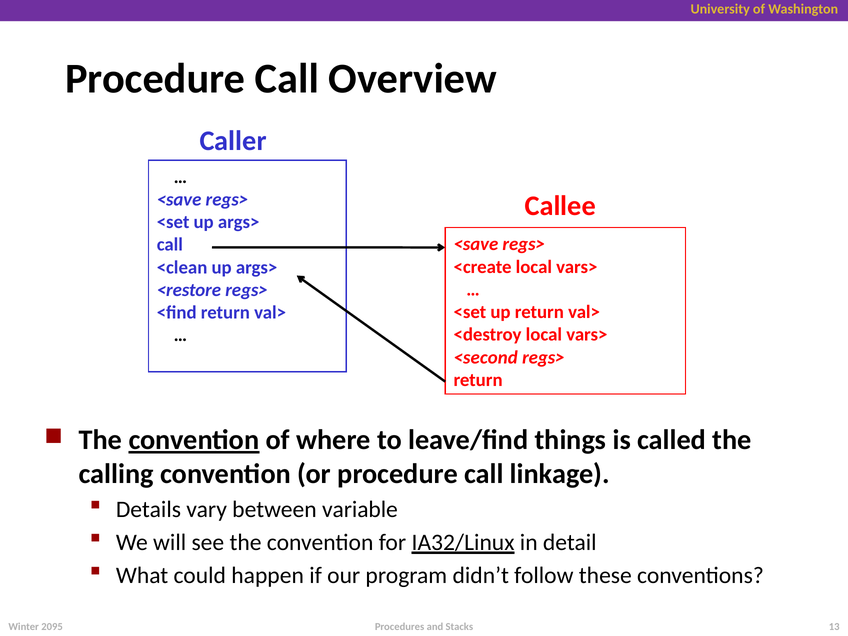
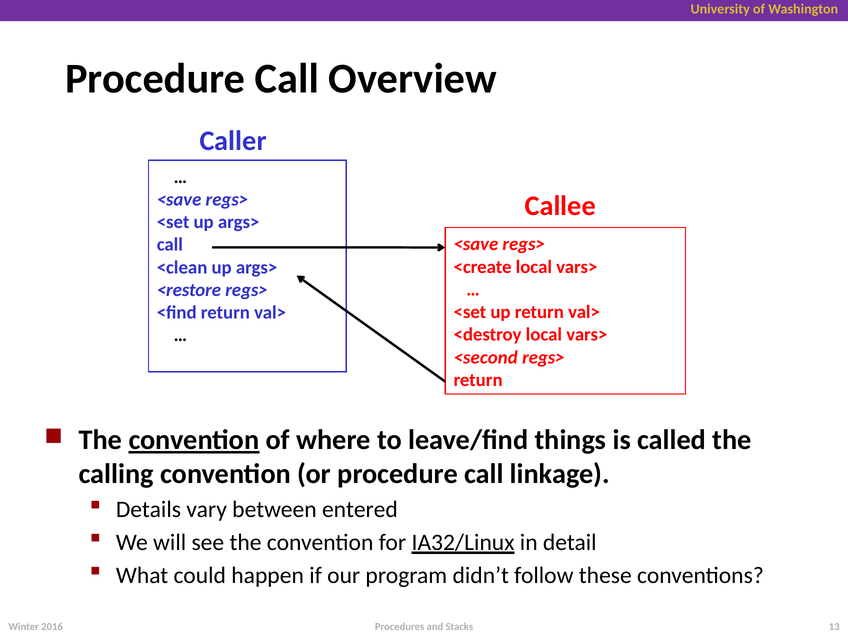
variable: variable -> entered
2095: 2095 -> 2016
